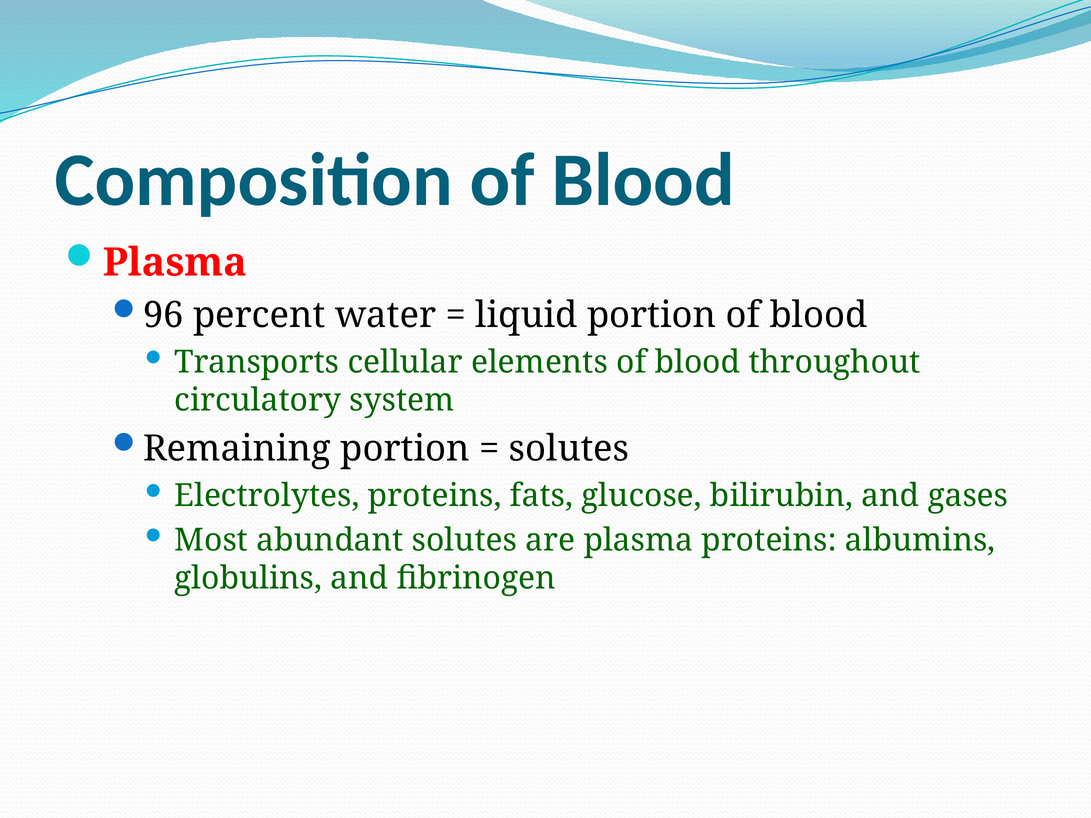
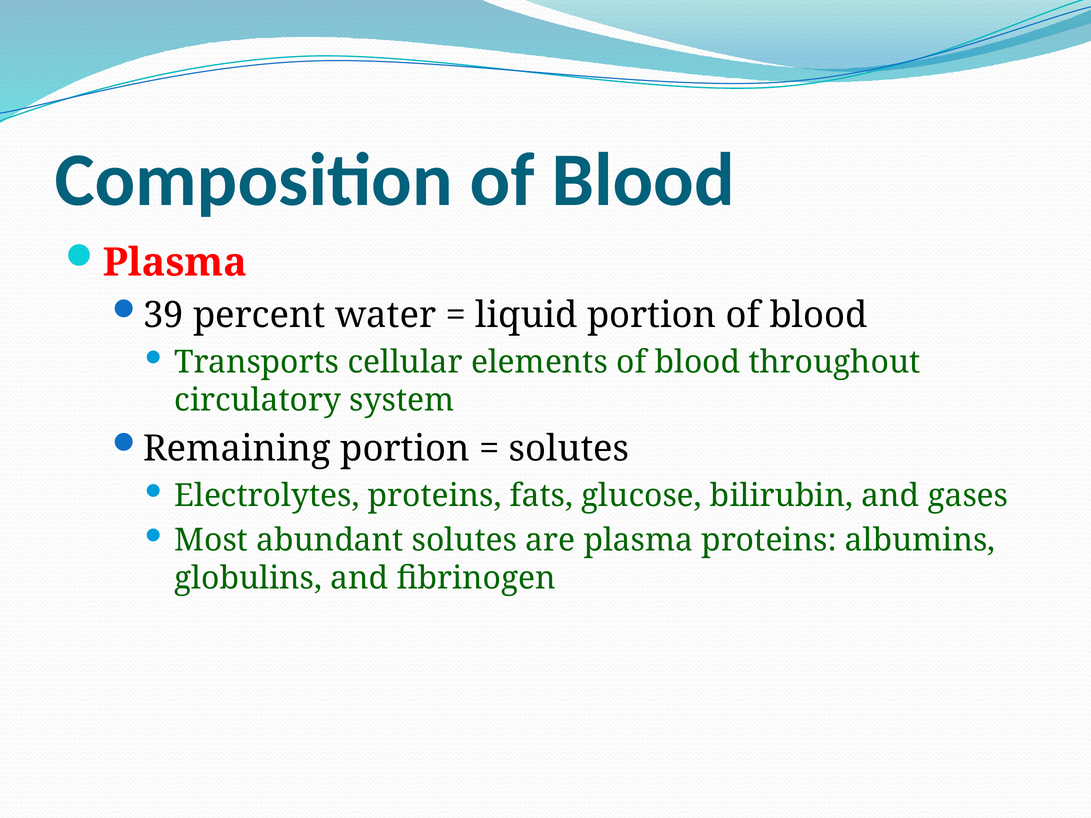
96: 96 -> 39
